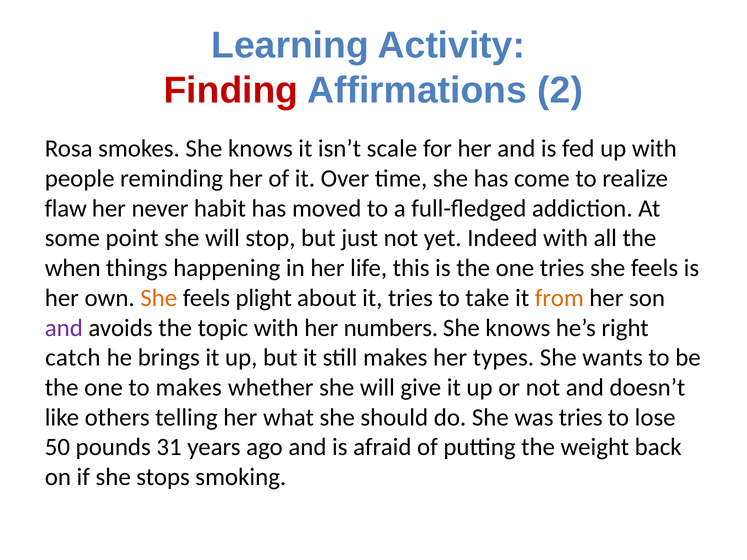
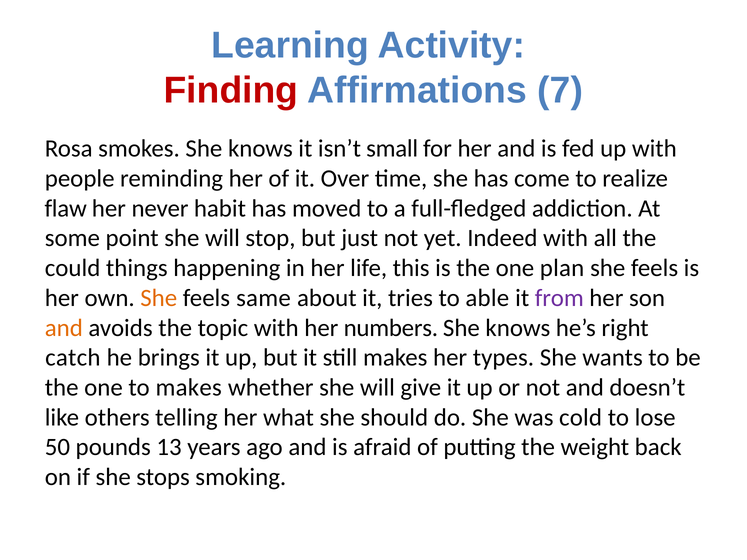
2: 2 -> 7
scale: scale -> small
when: when -> could
one tries: tries -> plan
plight: plight -> same
take: take -> able
from colour: orange -> purple
and at (64, 328) colour: purple -> orange
was tries: tries -> cold
31: 31 -> 13
